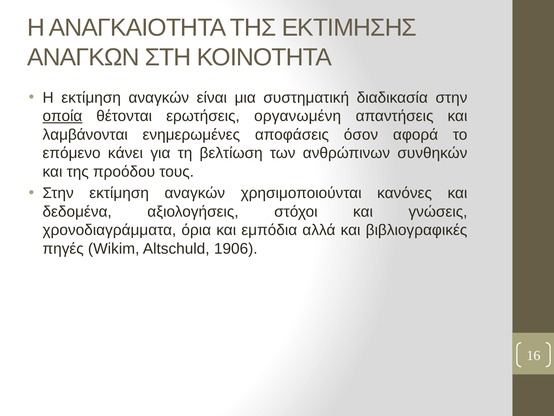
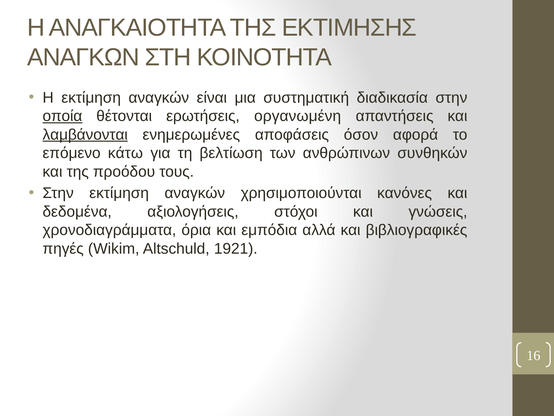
λαμβάνονται underline: none -> present
κάνει: κάνει -> κάτω
1906: 1906 -> 1921
